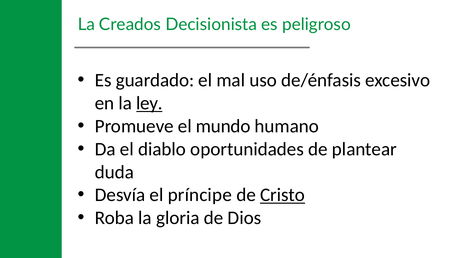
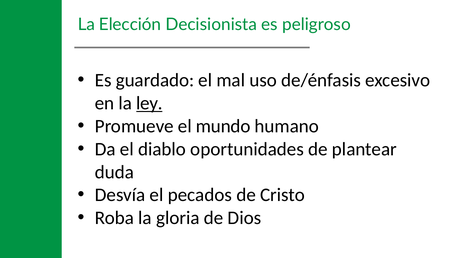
Creados: Creados -> Elección
príncipe: príncipe -> pecados
Cristo underline: present -> none
